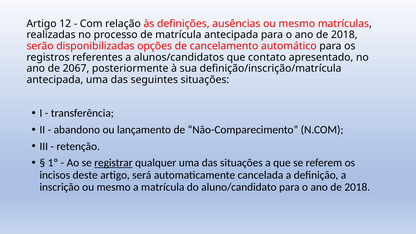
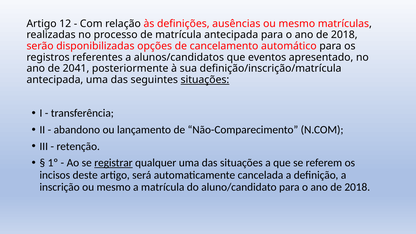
contato: contato -> eventos
2067: 2067 -> 2041
situações at (205, 80) underline: none -> present
